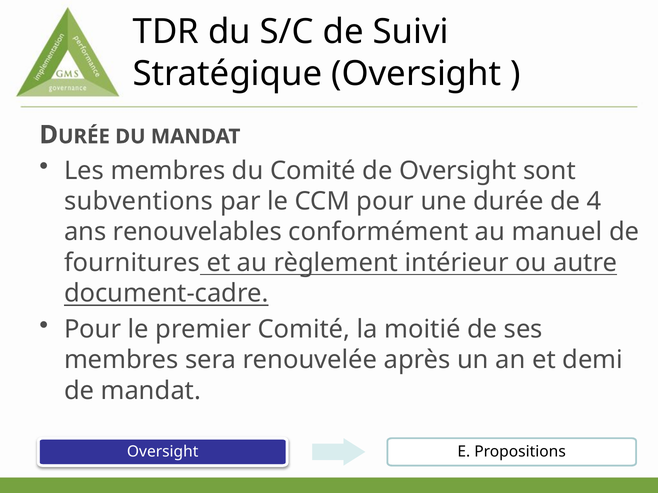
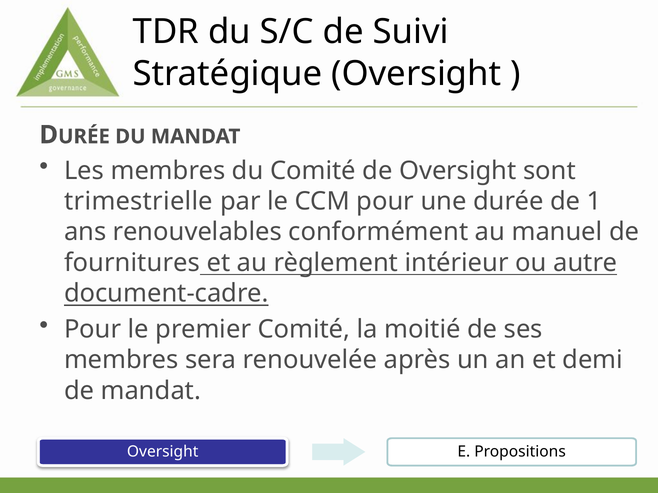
subventions: subventions -> trimestrielle
4: 4 -> 1
